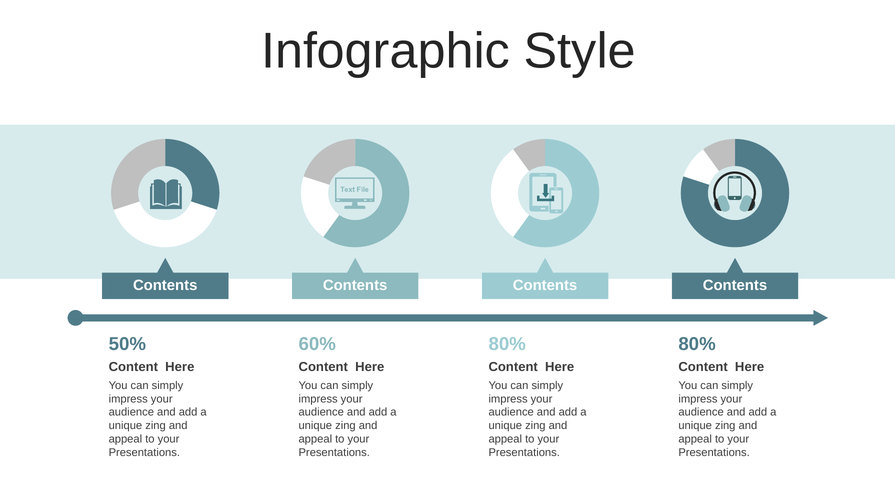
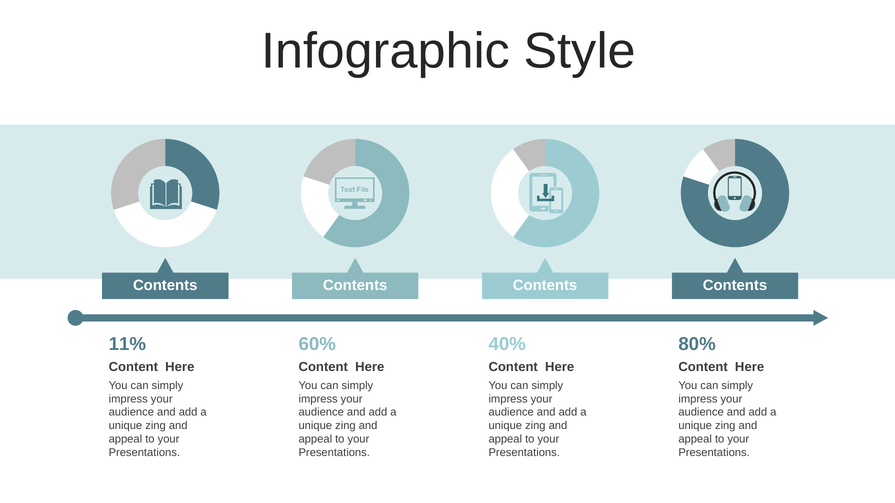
50%: 50% -> 11%
80% at (507, 344): 80% -> 40%
